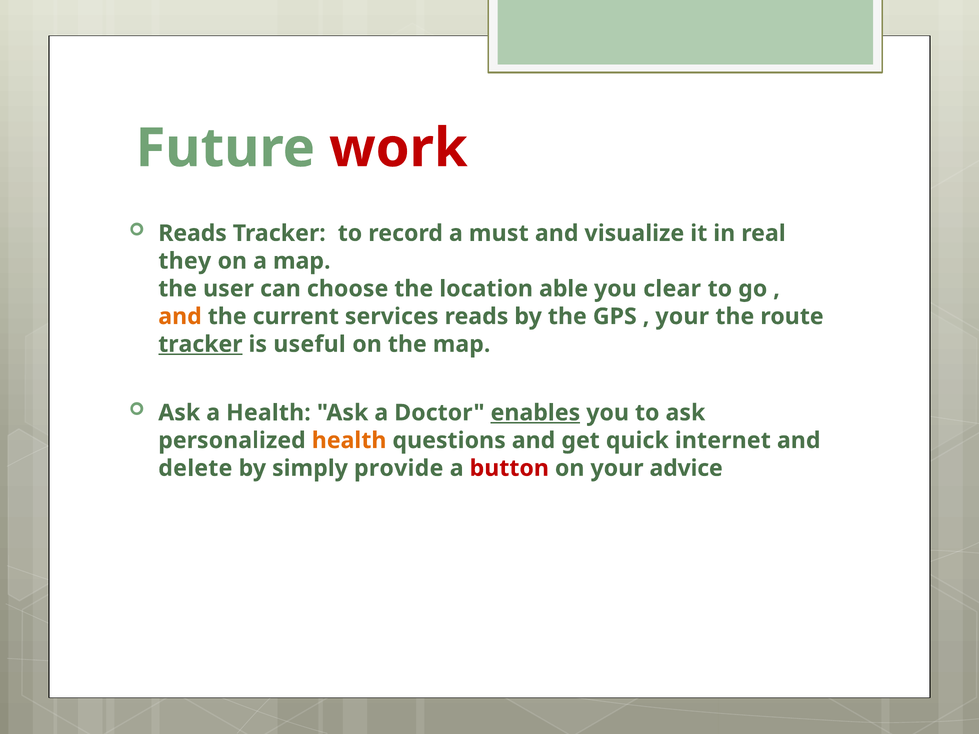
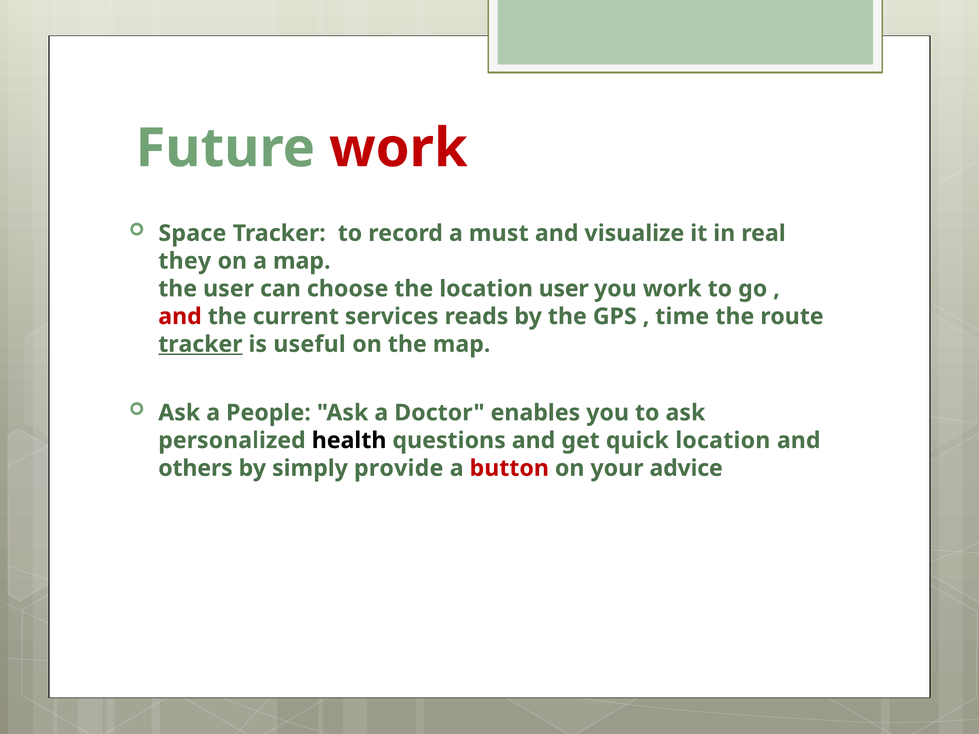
Reads at (193, 233): Reads -> Space
location able: able -> user
you clear: clear -> work
and at (180, 317) colour: orange -> red
your at (682, 317): your -> time
a Health: Health -> People
enables underline: present -> none
health at (349, 441) colour: orange -> black
quick internet: internet -> location
delete: delete -> others
